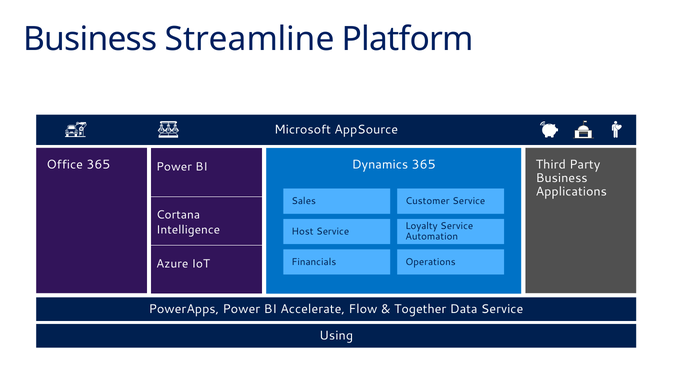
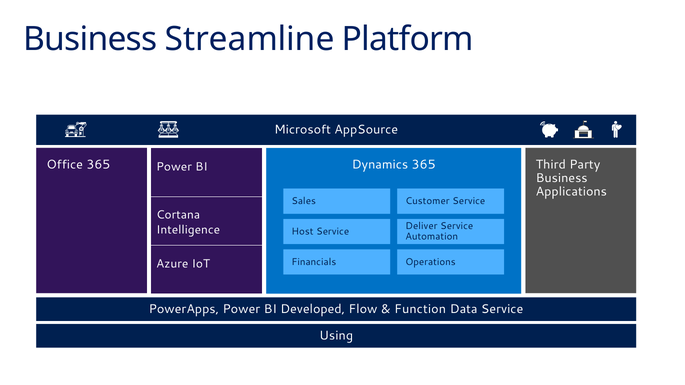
Loyalty: Loyalty -> Deliver
Accelerate: Accelerate -> Developed
Together: Together -> Function
